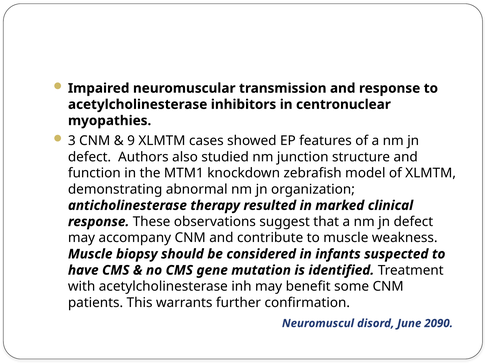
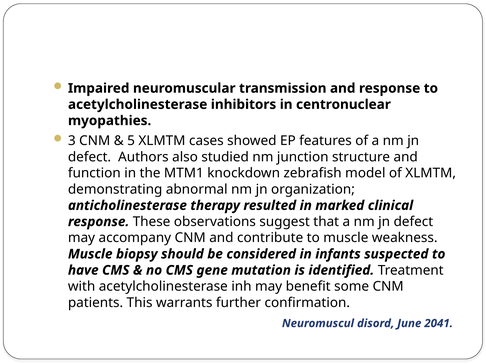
9: 9 -> 5
2090: 2090 -> 2041
